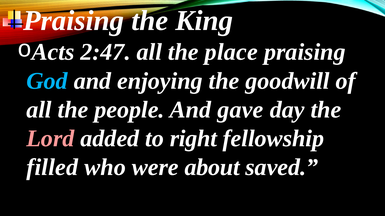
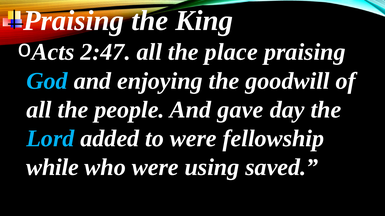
Lord colour: pink -> light blue
to right: right -> were
filled: filled -> while
about: about -> using
